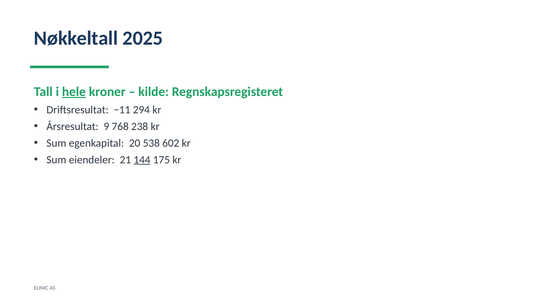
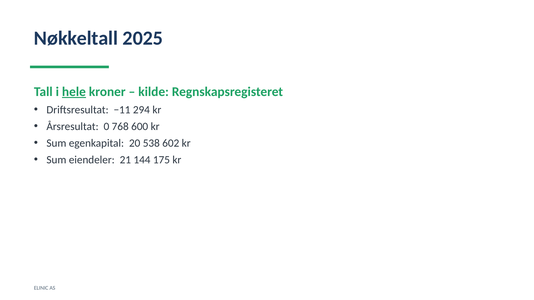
9: 9 -> 0
238: 238 -> 600
144 underline: present -> none
